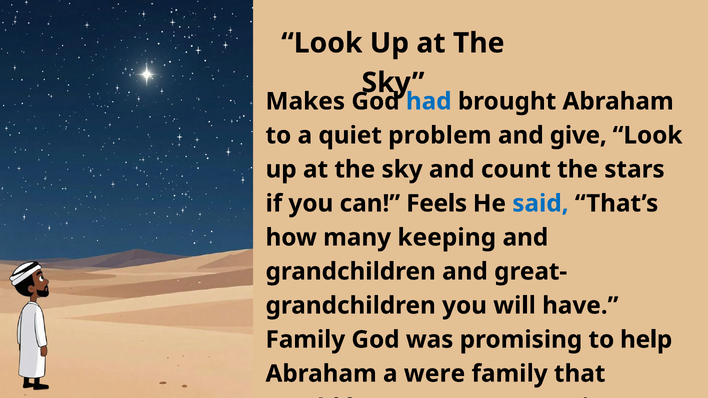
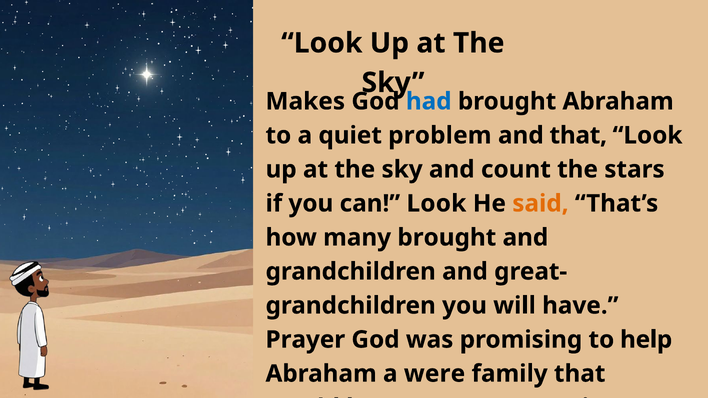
and give: give -> that
can Feels: Feels -> Look
said colour: blue -> orange
many keeping: keeping -> brought
Family at (305, 340): Family -> Prayer
